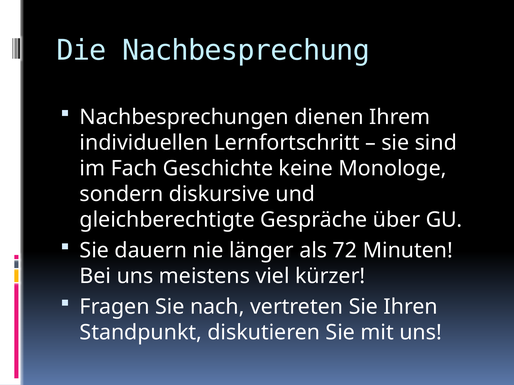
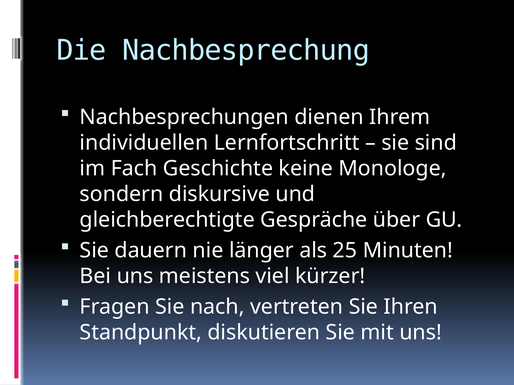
72: 72 -> 25
